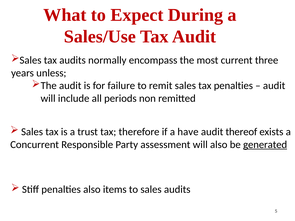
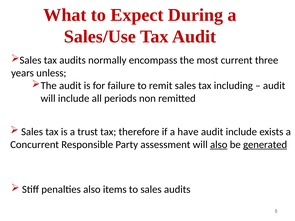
tax penalties: penalties -> including
audit thereof: thereof -> include
also at (219, 145) underline: none -> present
